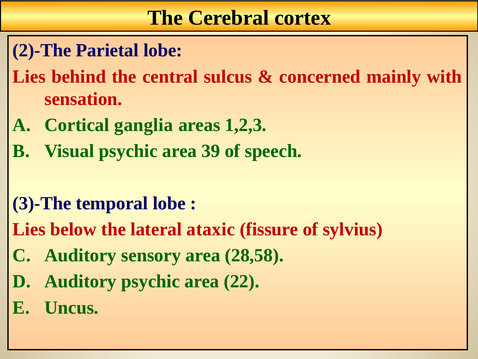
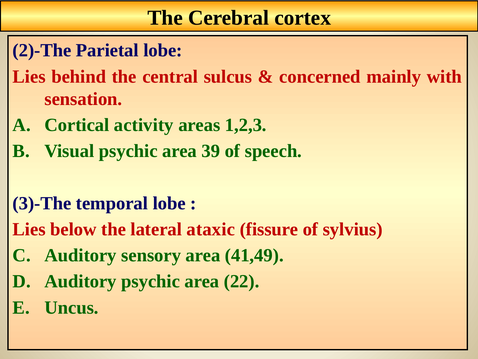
ganglia: ganglia -> activity
28,58: 28,58 -> 41,49
